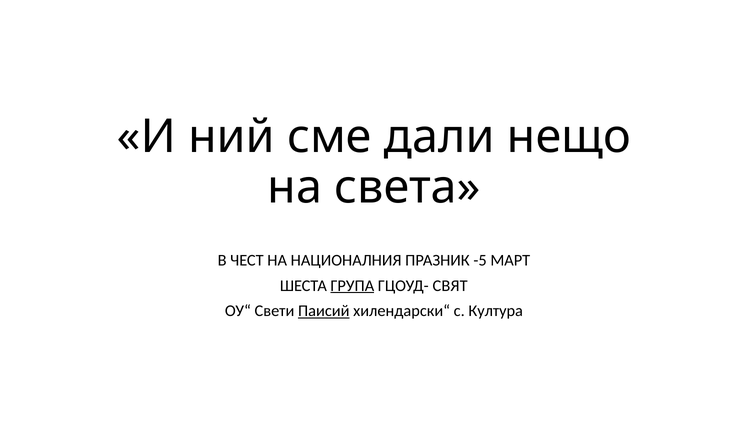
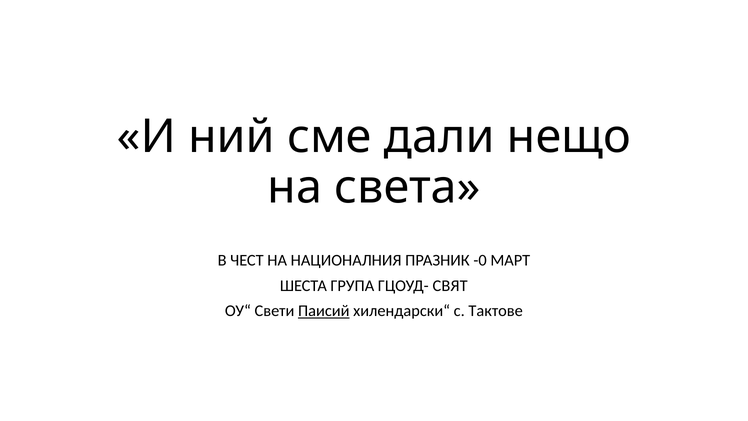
-5: -5 -> -0
ГРУПА underline: present -> none
Култура: Култура -> Тактове
